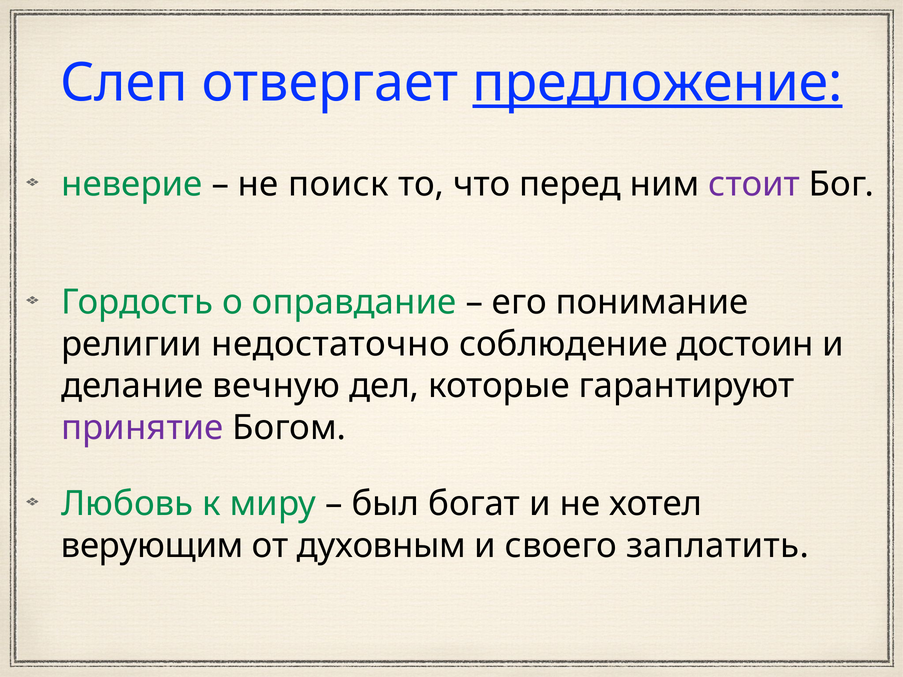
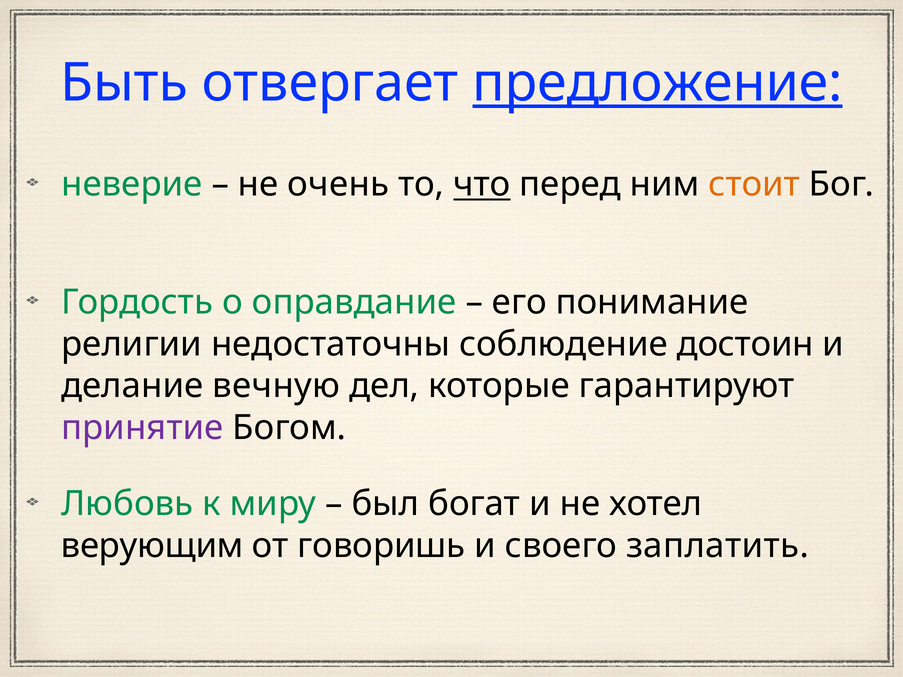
Слеп: Слеп -> Быть
поиск: поиск -> очень
что underline: none -> present
стоит colour: purple -> orange
недостаточно: недостаточно -> недостаточны
духовным: духовным -> говоришь
